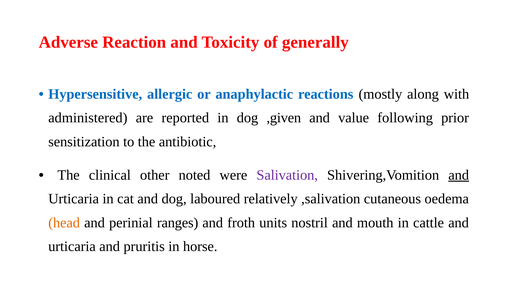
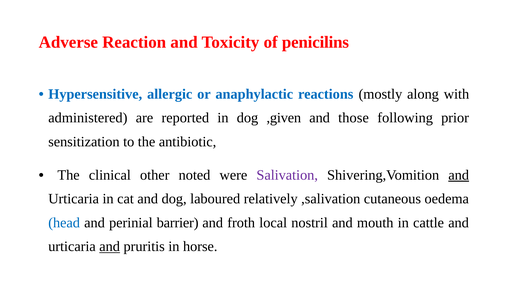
generally: generally -> penicilins
value: value -> those
head colour: orange -> blue
ranges: ranges -> barrier
units: units -> local
and at (110, 246) underline: none -> present
